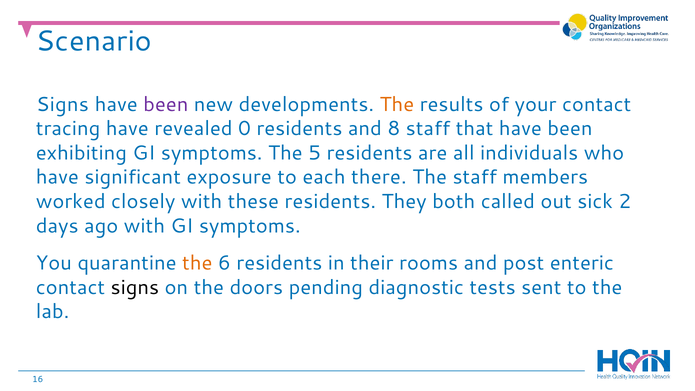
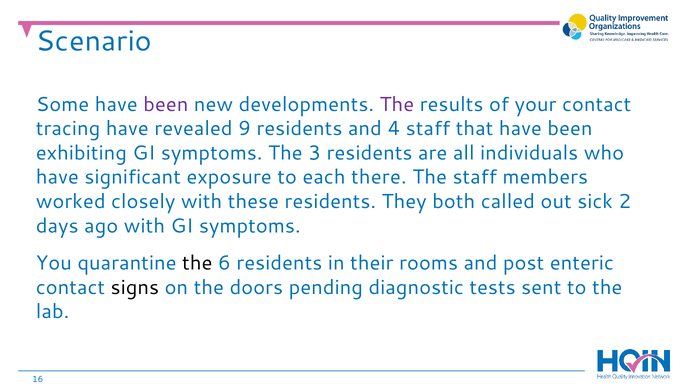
Signs at (62, 104): Signs -> Some
The at (397, 104) colour: orange -> purple
0: 0 -> 9
8: 8 -> 4
5: 5 -> 3
the at (197, 263) colour: orange -> black
